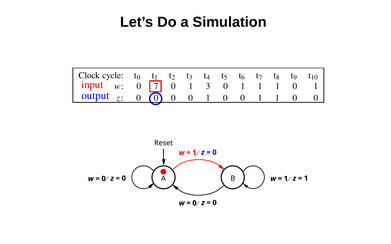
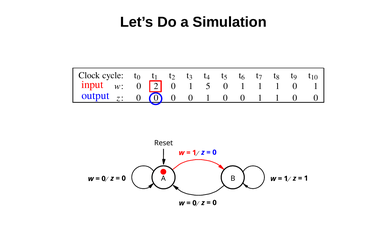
0 7: 7 -> 2
1 3: 3 -> 5
